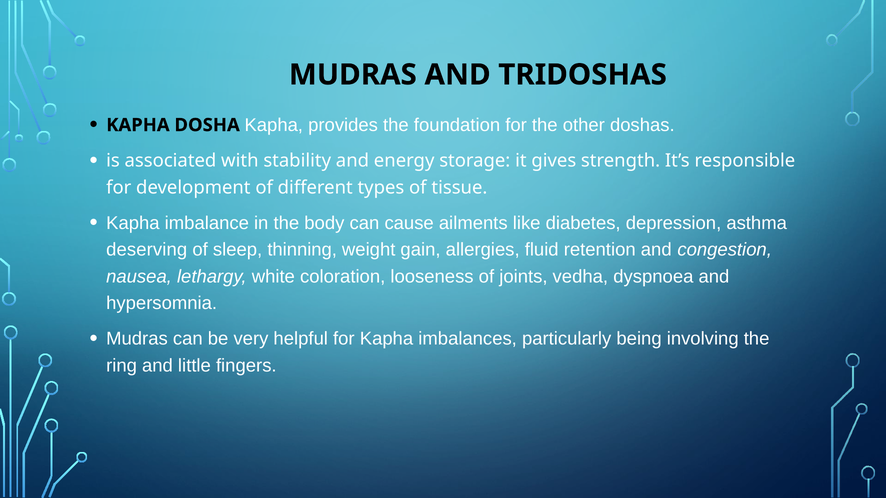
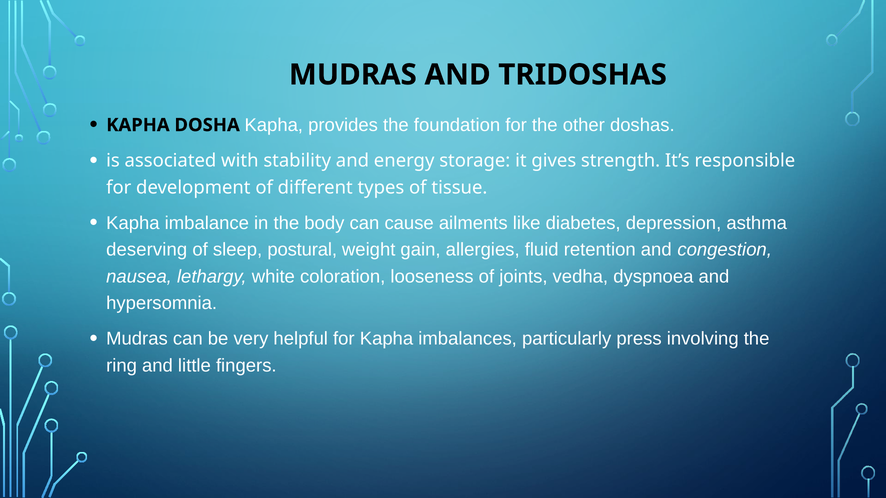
thinning: thinning -> postural
being: being -> press
